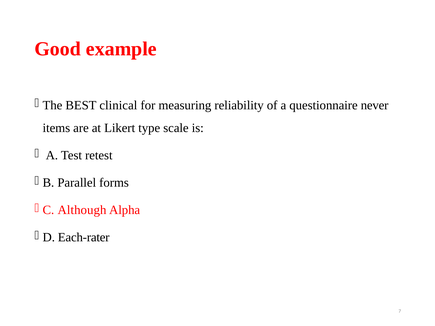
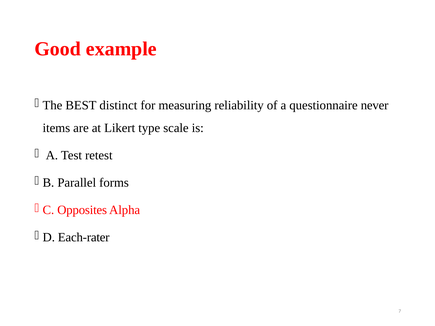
clinical: clinical -> distinct
Although: Although -> Opposites
